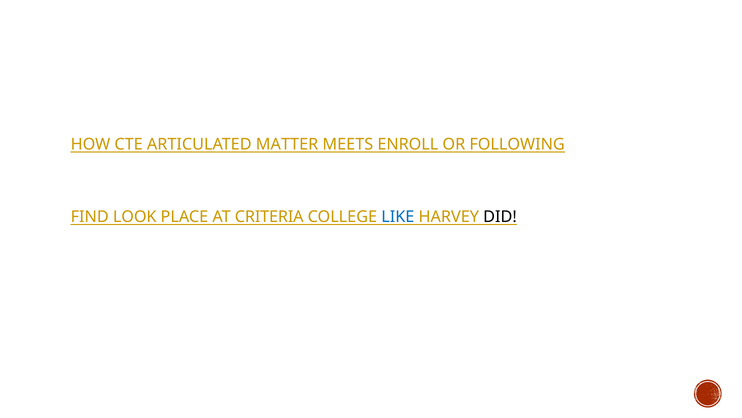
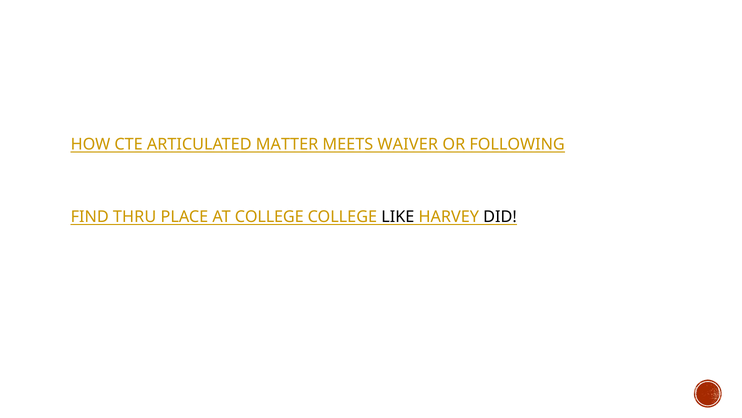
ENROLL: ENROLL -> WAIVER
LOOK: LOOK -> THRU
AT CRITERIA: CRITERIA -> COLLEGE
LIKE colour: blue -> black
